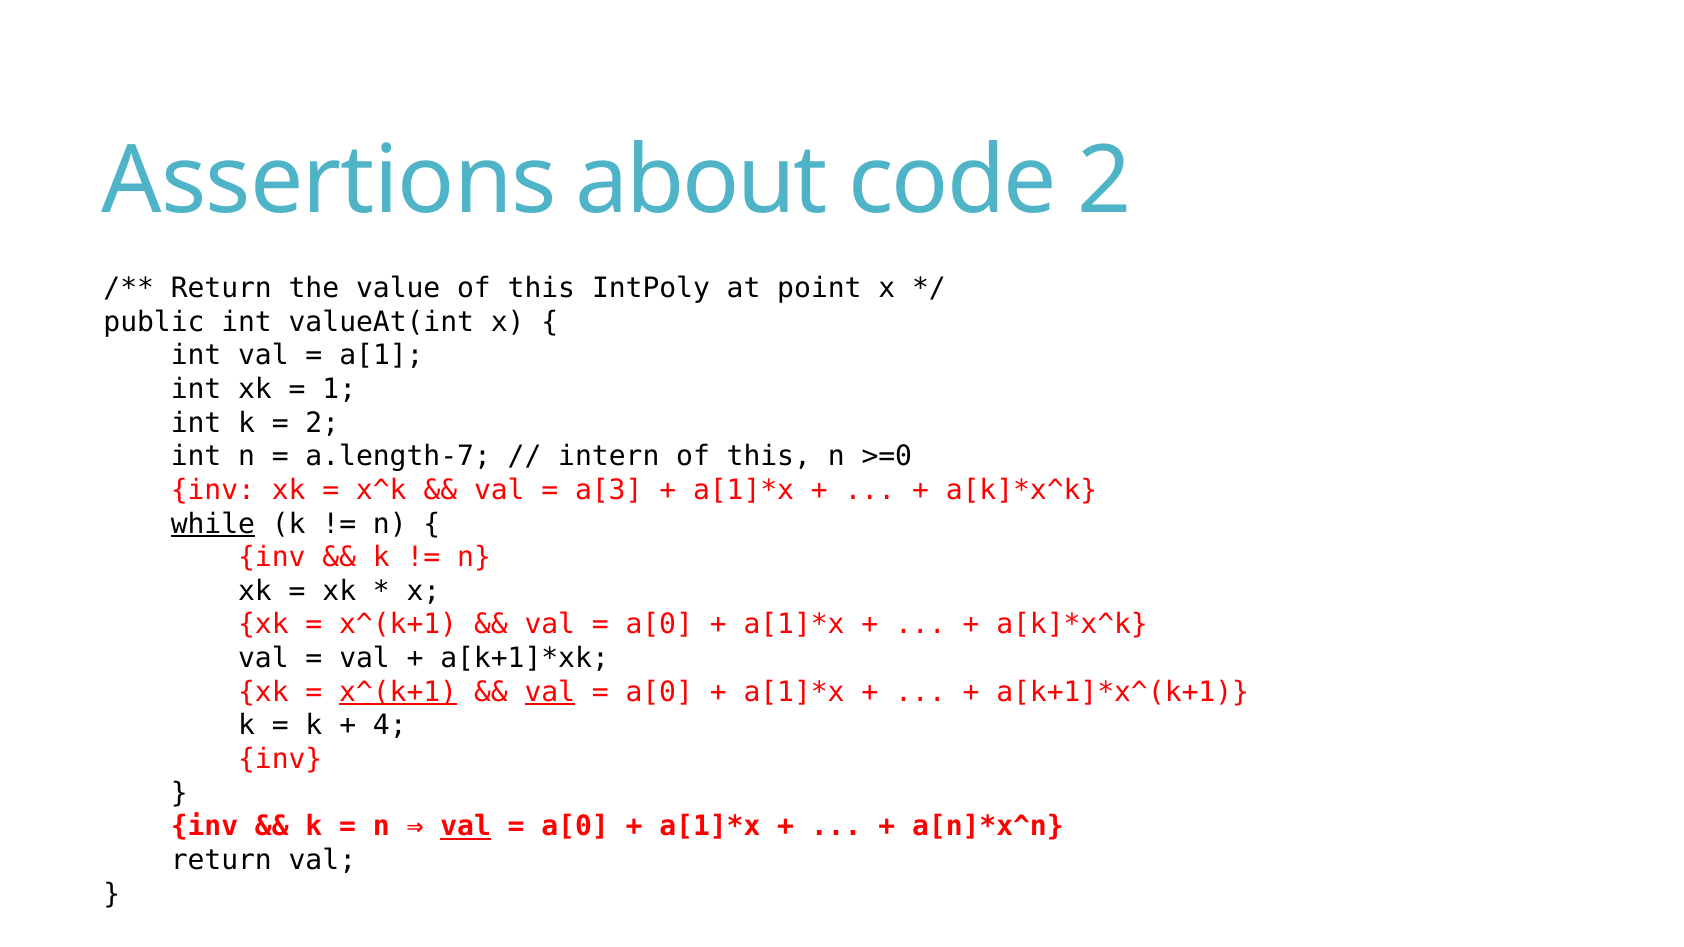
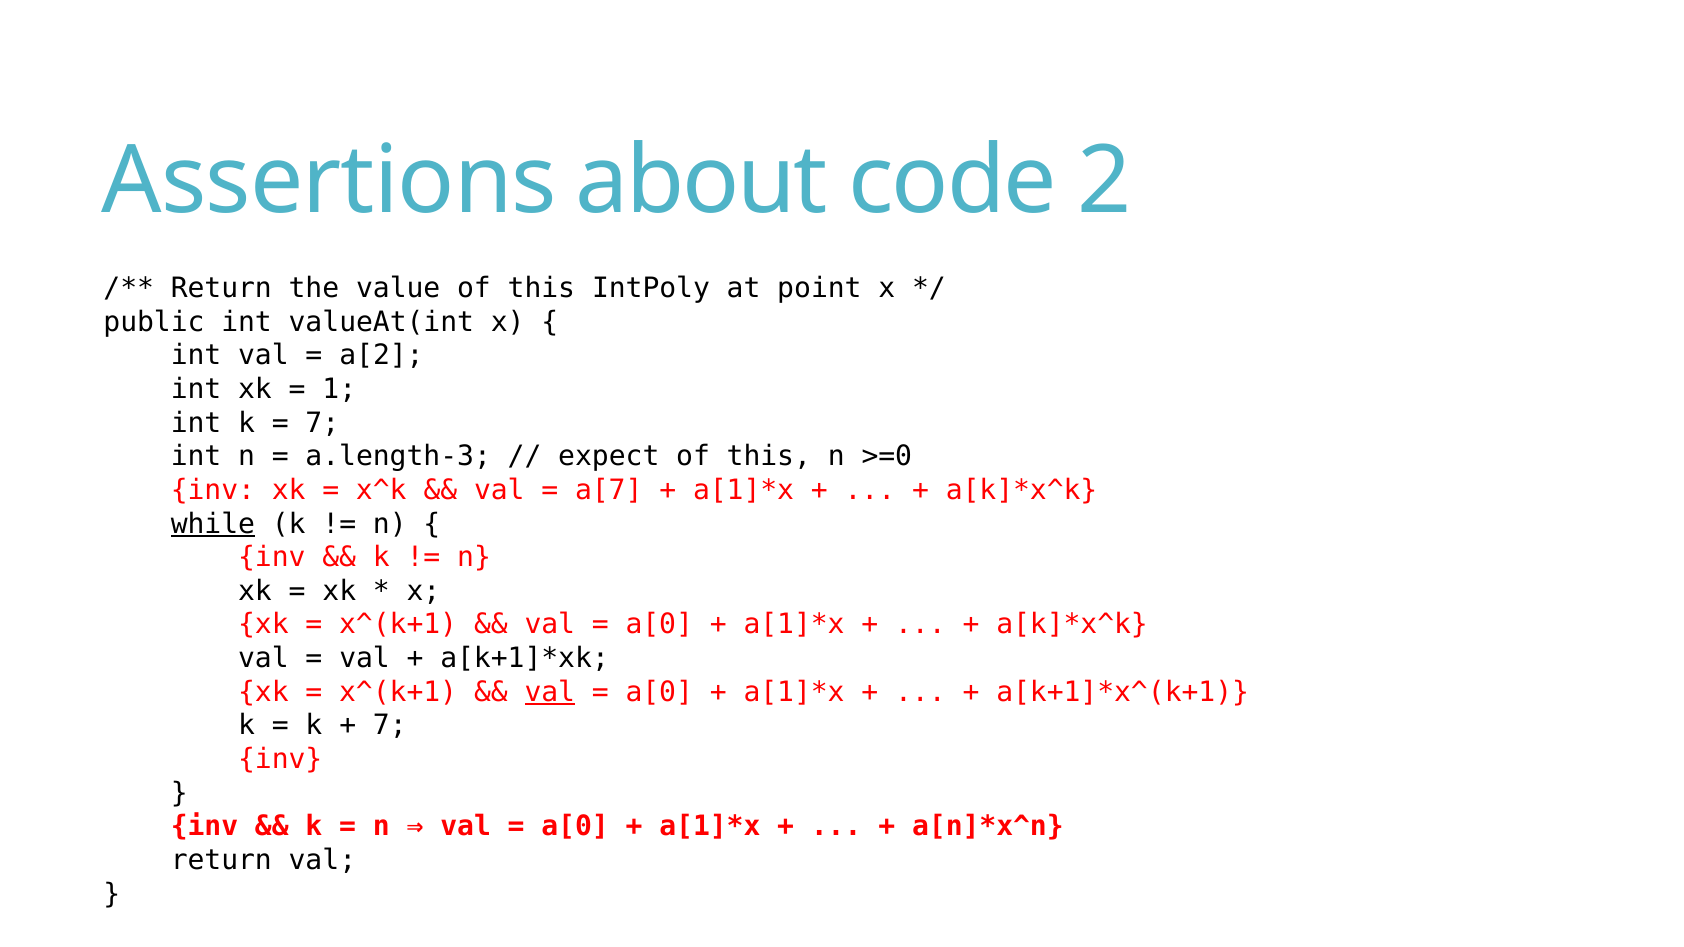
a[1: a[1 -> a[2
2 at (322, 423): 2 -> 7
a.length-7: a.length-7 -> a.length-3
intern: intern -> expect
a[3: a[3 -> a[7
x^(k+1 at (398, 692) underline: present -> none
4 at (390, 726): 4 -> 7
val at (466, 827) underline: present -> none
